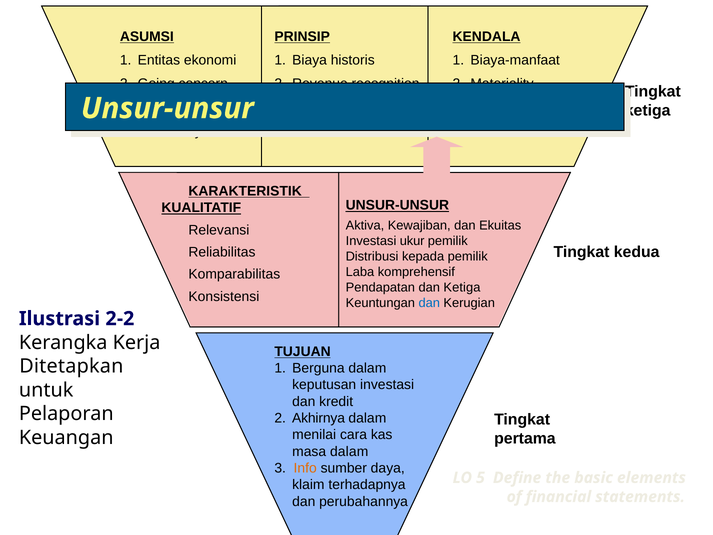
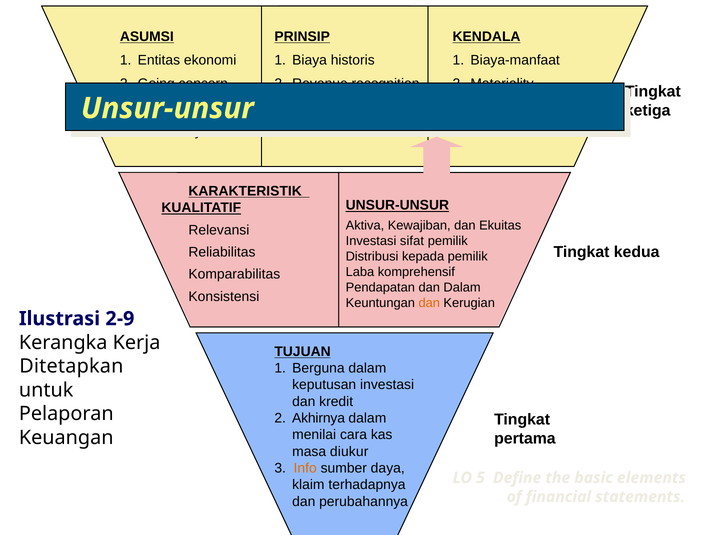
ukur: ukur -> sifat
dan Ketiga: Ketiga -> Dalam
dan at (429, 303) colour: blue -> orange
2-2: 2-2 -> 2-9
masa dalam: dalam -> diukur
